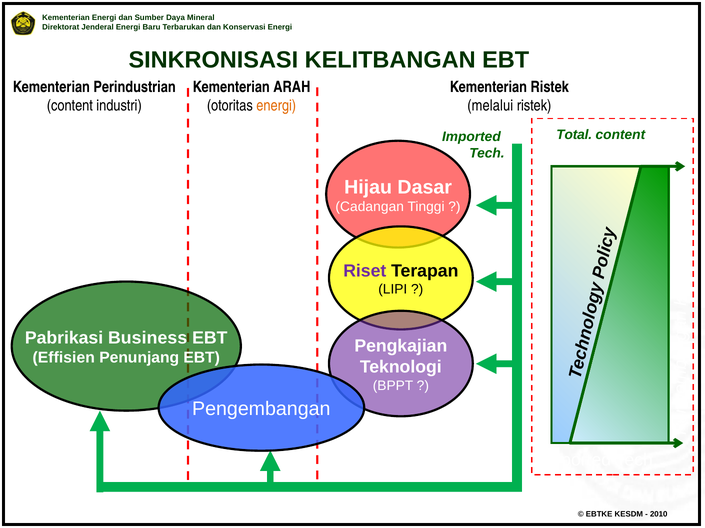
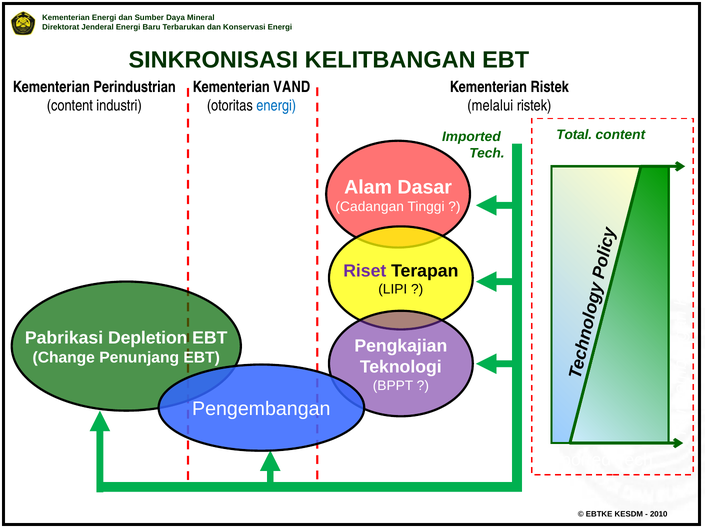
ARAH: ARAH -> VAND
energi at (276, 106) colour: orange -> blue
Hijau: Hijau -> Alam
Business: Business -> Depletion
Effisien: Effisien -> Change
